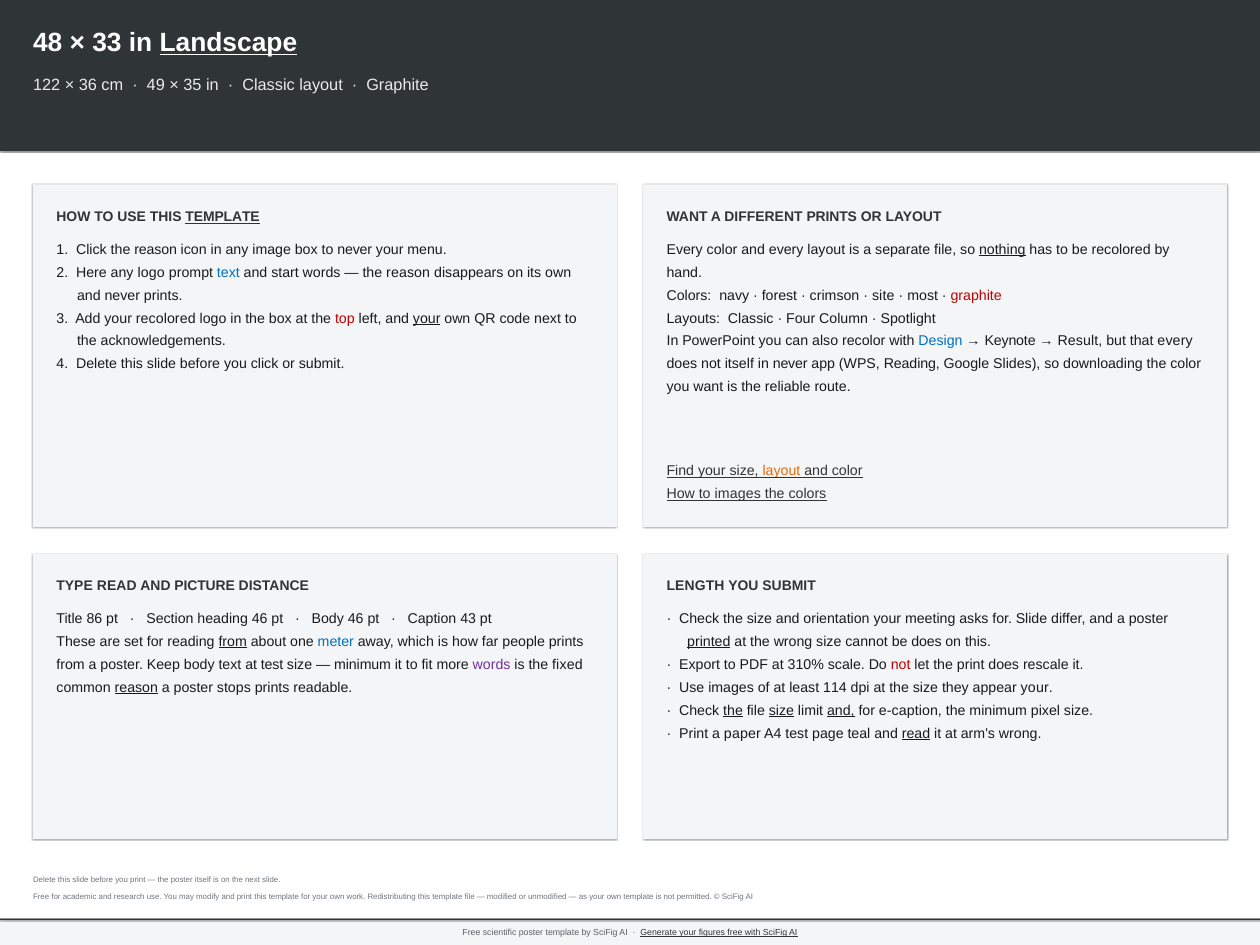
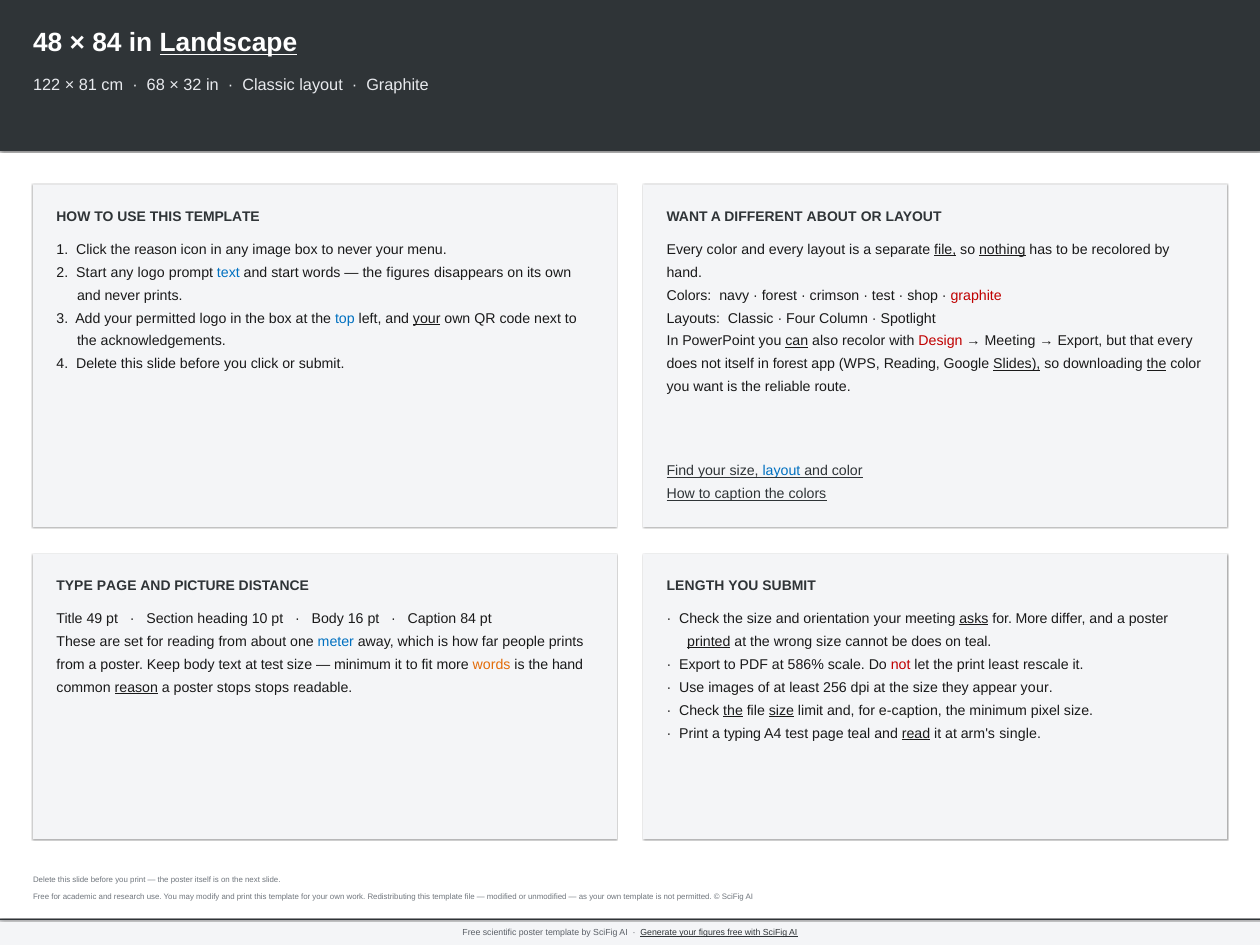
33 at (107, 43): 33 -> 84
36: 36 -> 81
49: 49 -> 68
35: 35 -> 32
TEMPLATE at (223, 217) underline: present -> none
DIFFERENT PRINTS: PRINTS -> ABOUT
file at (945, 250) underline: none -> present
2 Here: Here -> Start
reason at (408, 272): reason -> figures
site at (883, 295): site -> test
most: most -> shop
your recolored: recolored -> permitted
top colour: red -> blue
can underline: none -> present
Design colour: blue -> red
Keynote at (1010, 341): Keynote -> Meeting
Result at (1080, 341): Result -> Export
in never: never -> forest
Slides underline: none -> present
the at (1157, 364) underline: none -> present
layout at (781, 471) colour: orange -> blue
to images: images -> caption
TYPE READ: READ -> PAGE
86: 86 -> 49
heading 46: 46 -> 10
Body 46: 46 -> 16
Caption 43: 43 -> 84
asks underline: none -> present
for Slide: Slide -> More
from at (233, 642) underline: present -> none
on this: this -> teal
words at (492, 665) colour: purple -> orange
the fixed: fixed -> hand
310%: 310% -> 586%
print does: does -> least
stops prints: prints -> stops
114: 114 -> 256
and at (841, 711) underline: present -> none
paper: paper -> typing
arm's wrong: wrong -> single
